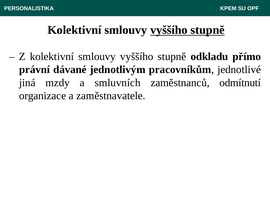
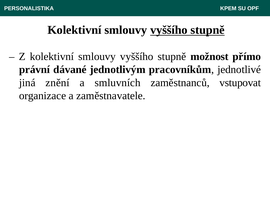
odkladu: odkladu -> možnost
mzdy: mzdy -> znění
odmítnutí: odmítnutí -> vstupovat
